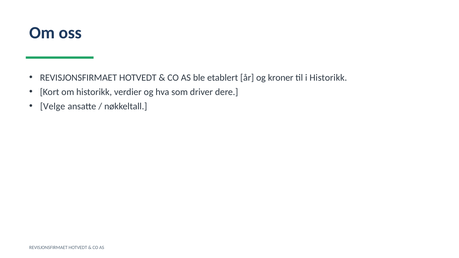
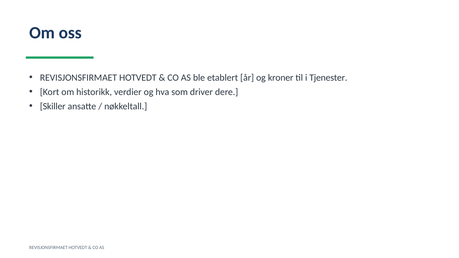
i Historikk: Historikk -> Tjenester
Velge: Velge -> Skiller
